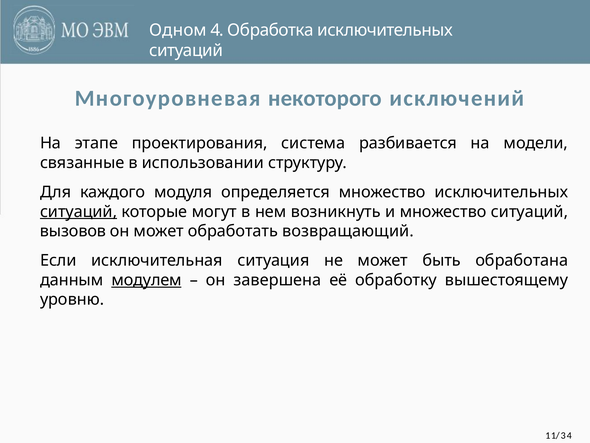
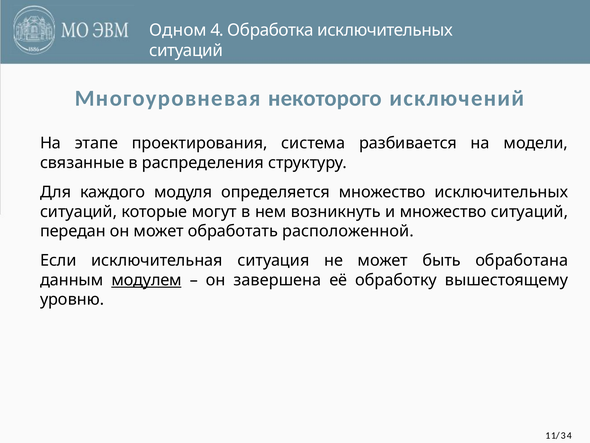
использовании: использовании -> распределения
ситуаций at (79, 212) underline: present -> none
вызовов: вызовов -> передан
возвращающий: возвращающий -> расположенной
